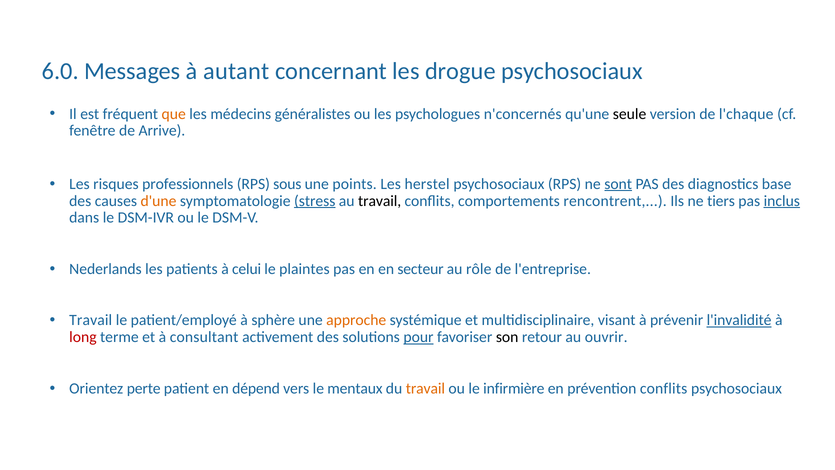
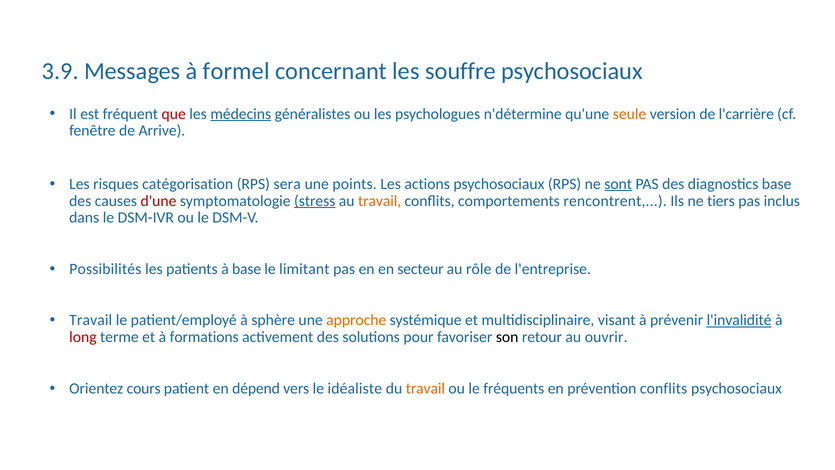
6.0: 6.0 -> 3.9
autant: autant -> formel
drogue: drogue -> souffre
que colour: orange -> red
médecins underline: none -> present
n'concernés: n'concernés -> n'détermine
seule colour: black -> orange
l'chaque: l'chaque -> l'carrière
professionnels: professionnels -> catégorisation
sous: sous -> sera
herstel: herstel -> actions
d'une colour: orange -> red
travail at (380, 201) colour: black -> orange
inclus underline: present -> none
Nederlands: Nederlands -> Possibilités
à celui: celui -> base
plaintes: plaintes -> limitant
consultant: consultant -> formations
pour underline: present -> none
perte: perte -> cours
mentaux: mentaux -> idéaliste
infirmière: infirmière -> fréquents
